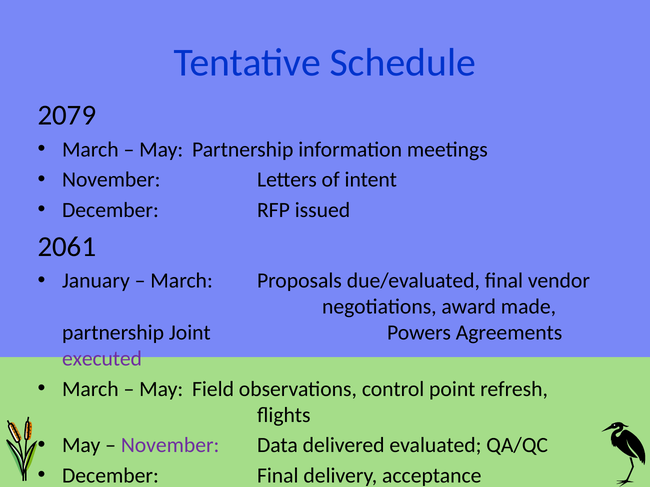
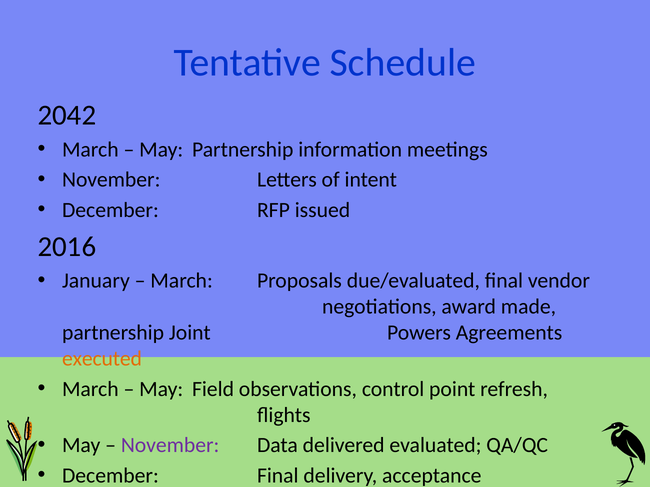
2079: 2079 -> 2042
2061: 2061 -> 2016
executed colour: purple -> orange
